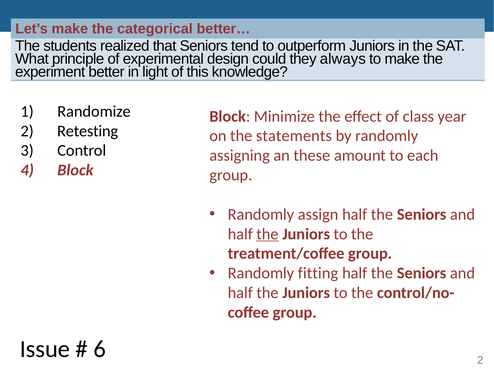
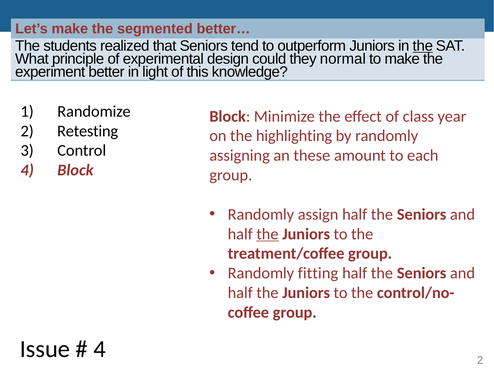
categorical: categorical -> segmented
the at (423, 46) underline: none -> present
always: always -> normal
statements: statements -> highlighting
6 at (100, 349): 6 -> 4
